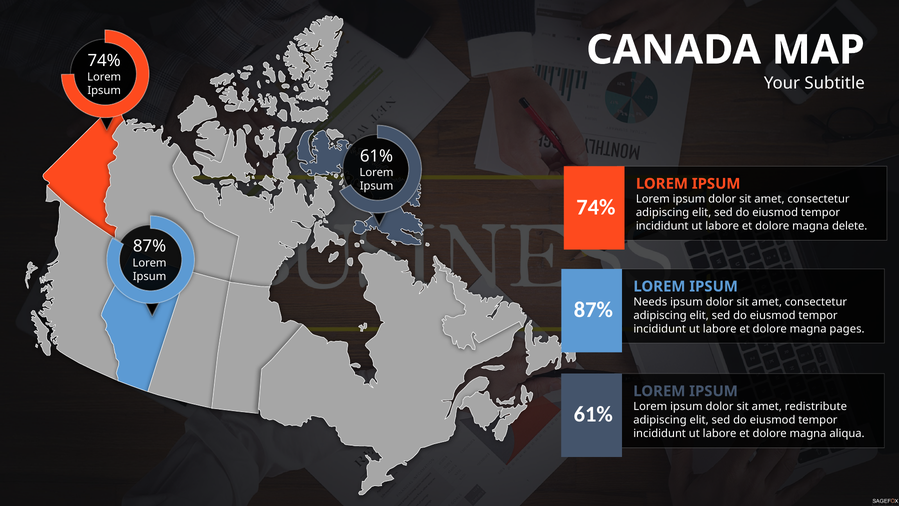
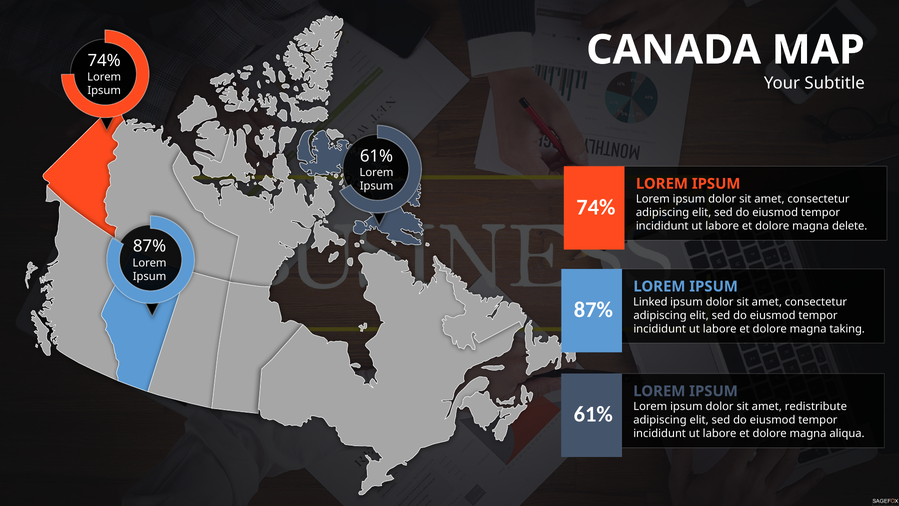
Needs: Needs -> Linked
pages: pages -> taking
